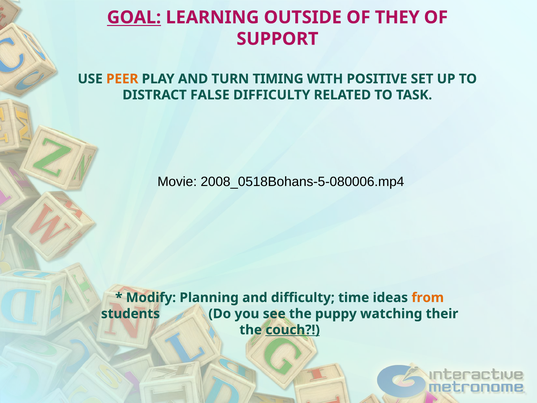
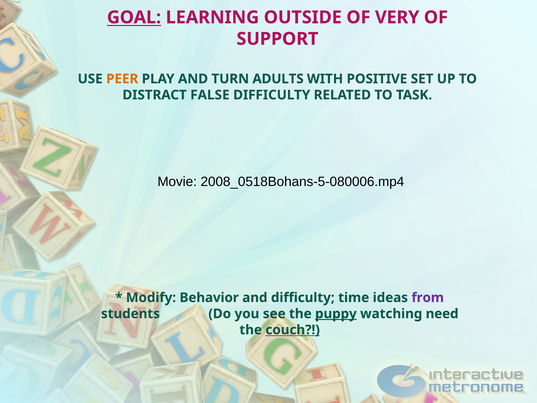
THEY: THEY -> VERY
TIMING: TIMING -> ADULTS
Planning: Planning -> Behavior
from colour: orange -> purple
puppy underline: none -> present
their: their -> need
